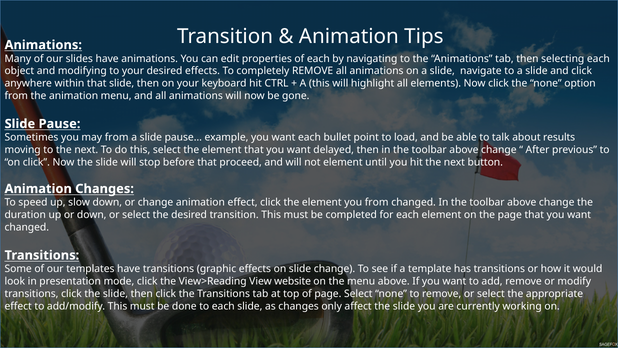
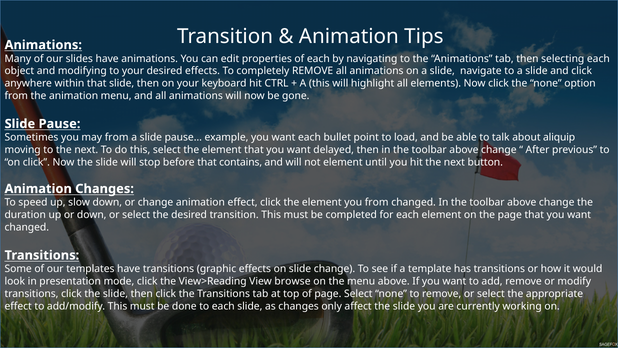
results: results -> aliquip
proceed: proceed -> contains
website: website -> browse
